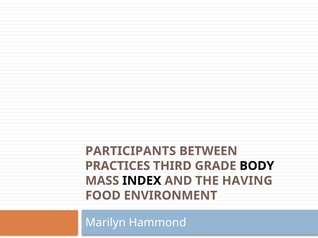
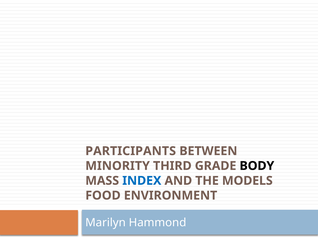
PRACTICES: PRACTICES -> MINORITY
INDEX colour: black -> blue
HAVING: HAVING -> MODELS
